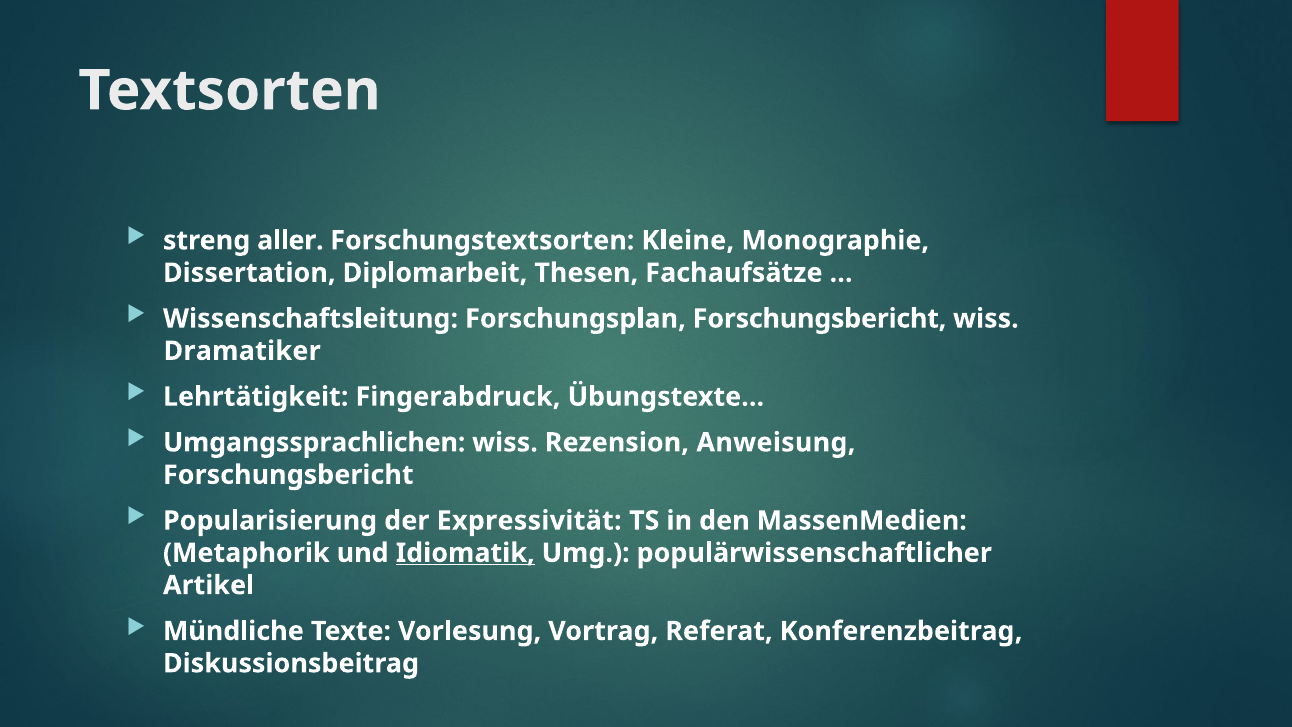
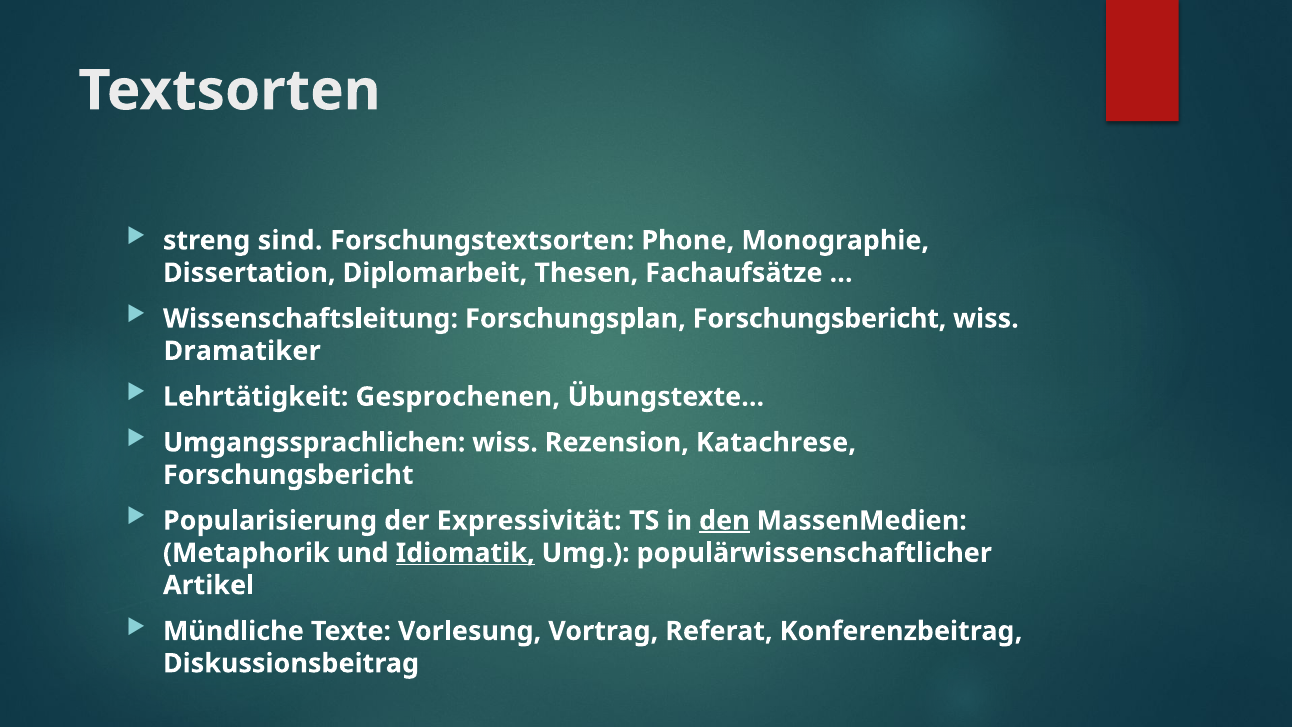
aller: aller -> sind
Kleine: Kleine -> Phone
Fingerabdruck: Fingerabdruck -> Gesprochenen
Anweisung: Anweisung -> Katachrese
den underline: none -> present
